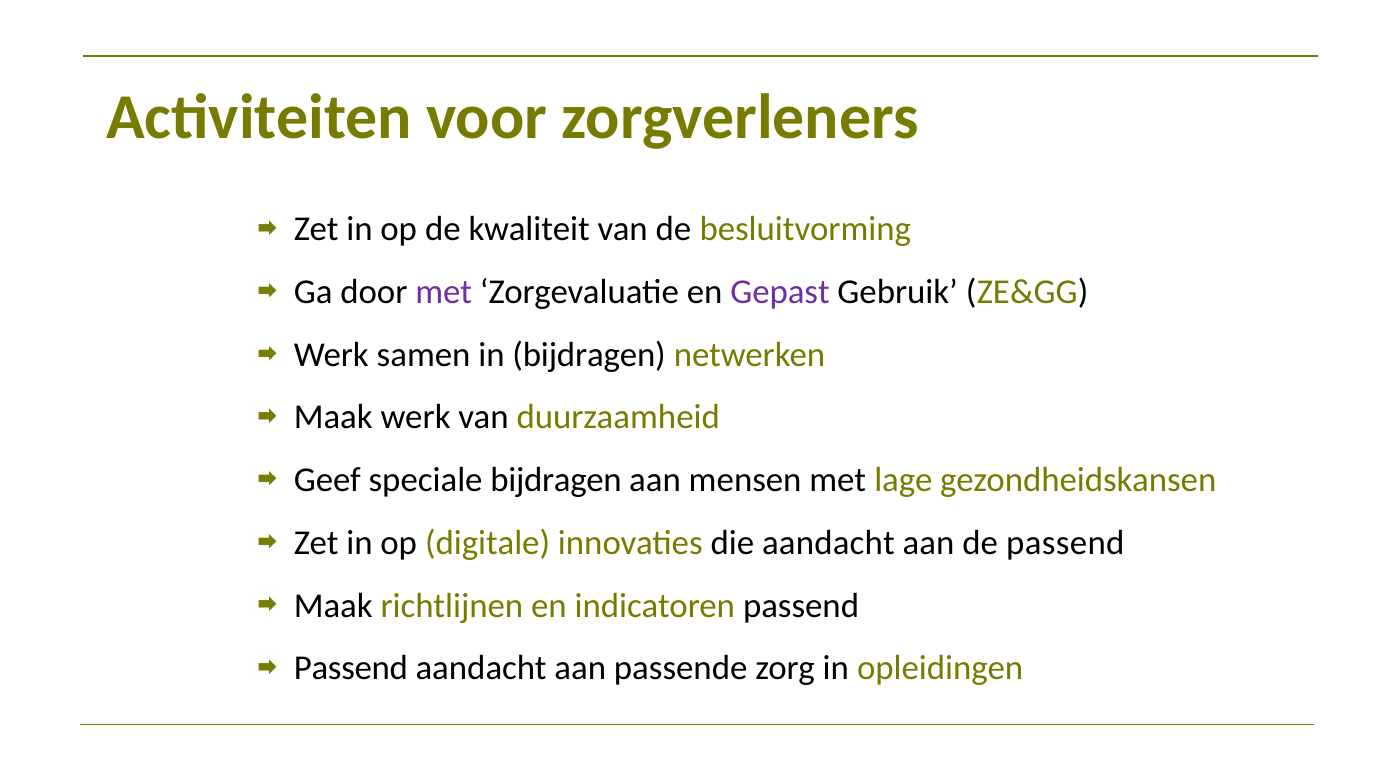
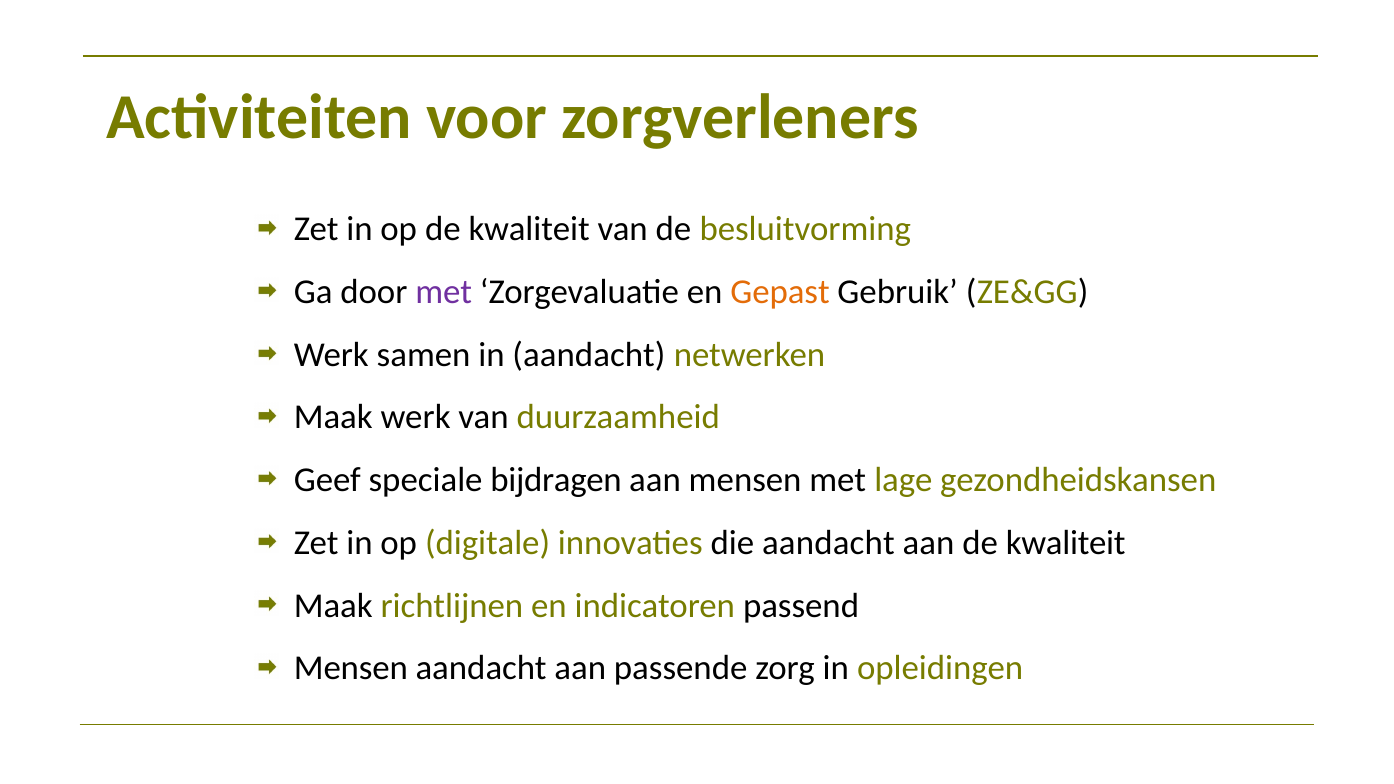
Gepast colour: purple -> orange
in bijdragen: bijdragen -> aandacht
aan de passend: passend -> kwaliteit
Passend at (351, 668): Passend -> Mensen
